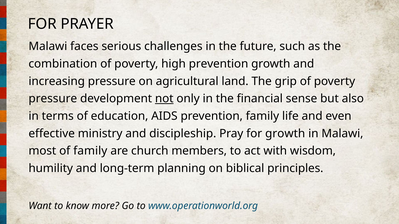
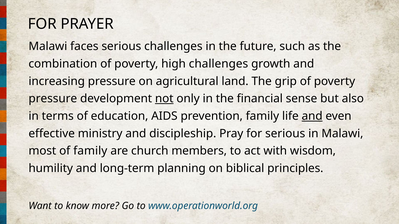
high prevention: prevention -> challenges
and at (312, 116) underline: none -> present
for growth: growth -> serious
